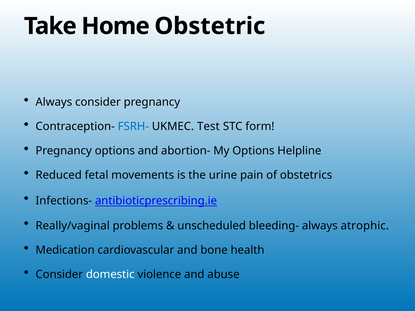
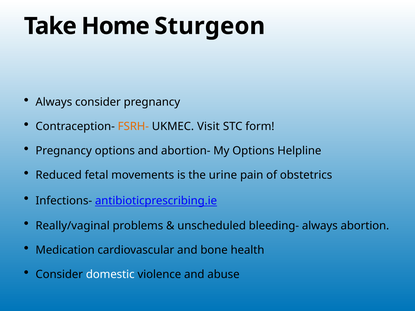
Obstetric: Obstetric -> Sturgeon
FSRH- colour: blue -> orange
Test: Test -> Visit
atrophic: atrophic -> abortion
